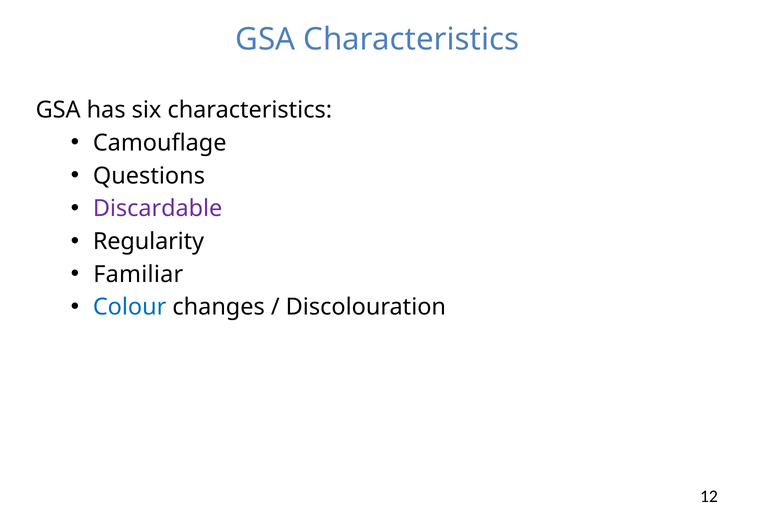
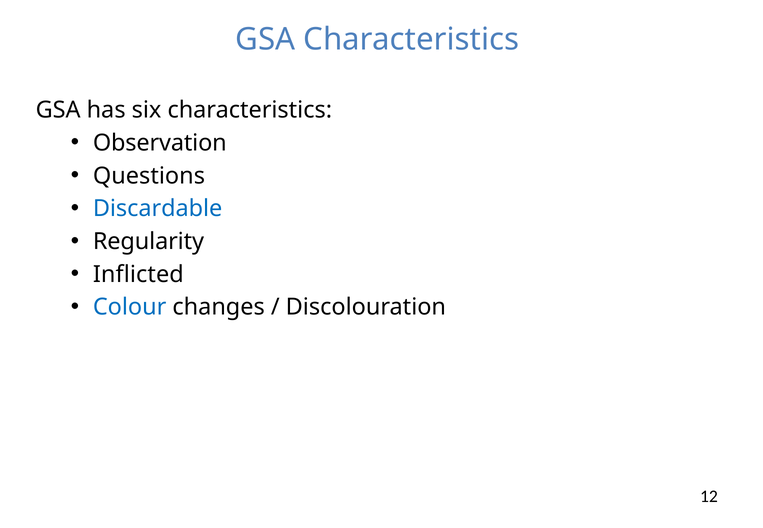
Camouflage: Camouflage -> Observation
Discardable colour: purple -> blue
Familiar: Familiar -> Inflicted
